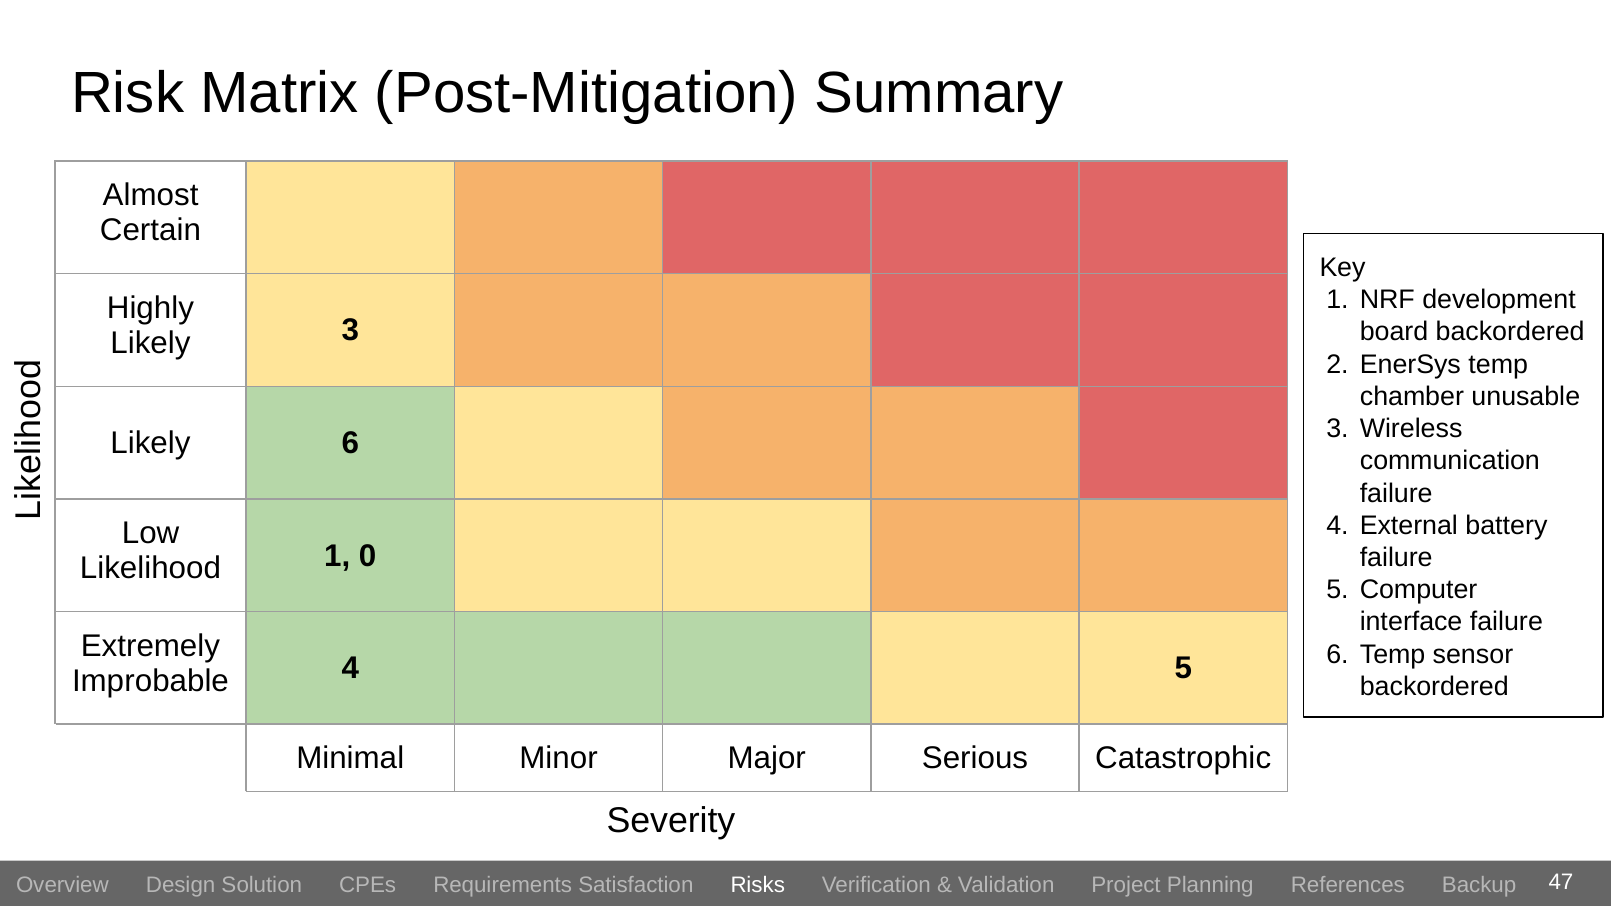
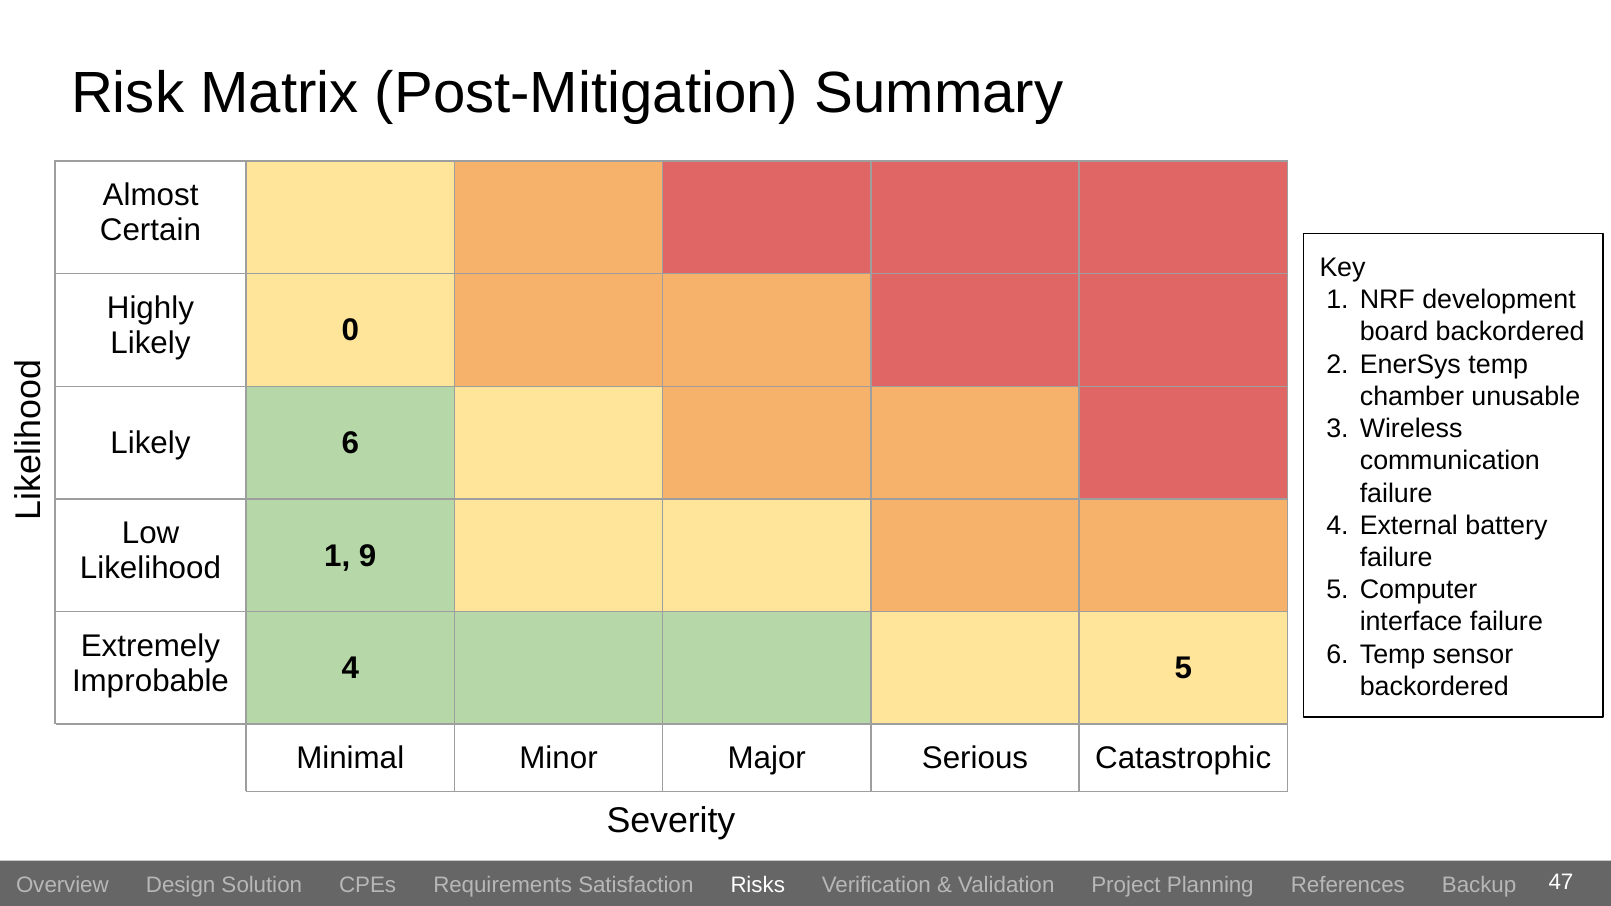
Likely 3: 3 -> 0
0: 0 -> 9
